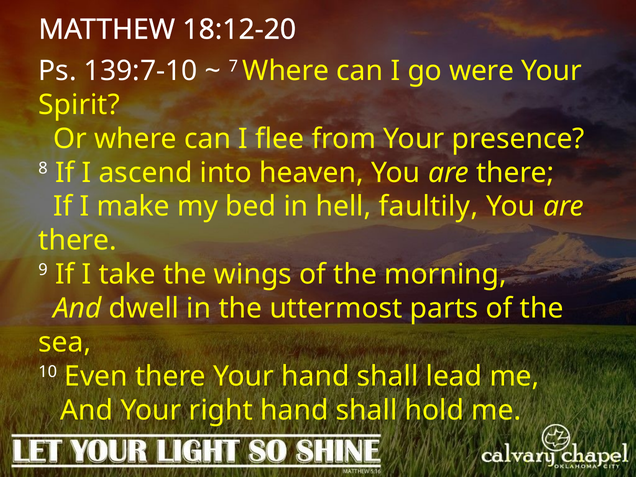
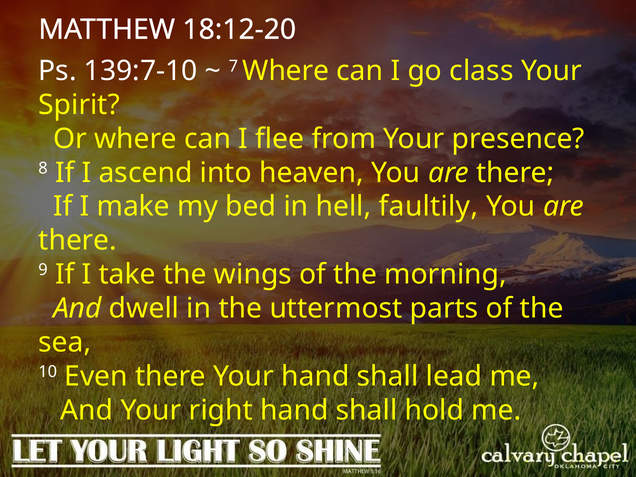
were: were -> class
